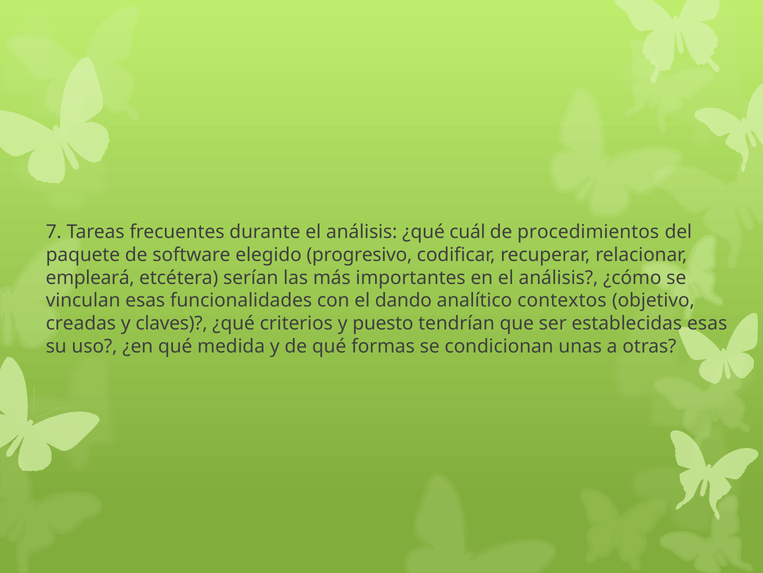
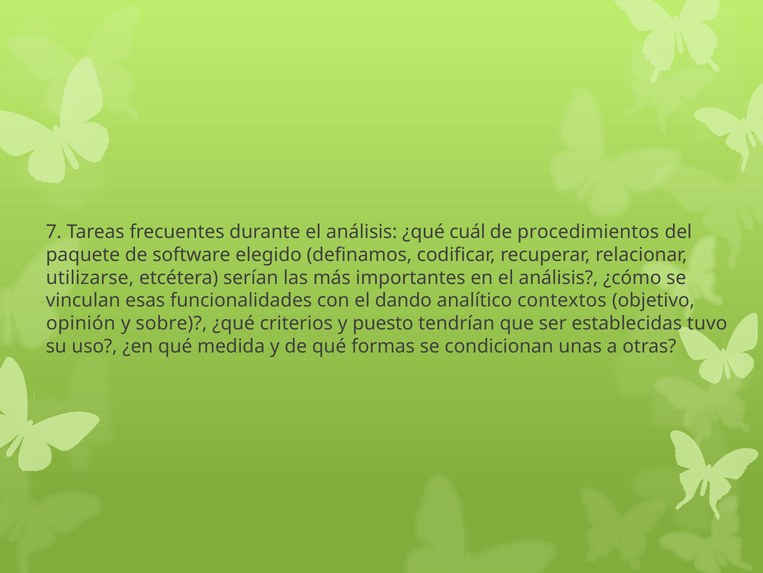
progresivo: progresivo -> definamos
empleará: empleará -> utilizarse
creadas: creadas -> opinión
claves: claves -> sobre
establecidas esas: esas -> tuvo
